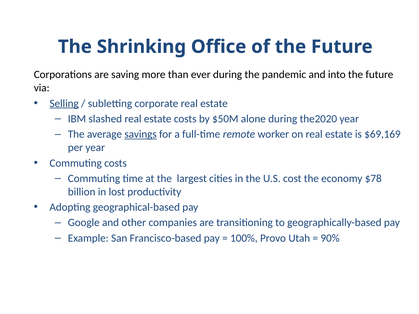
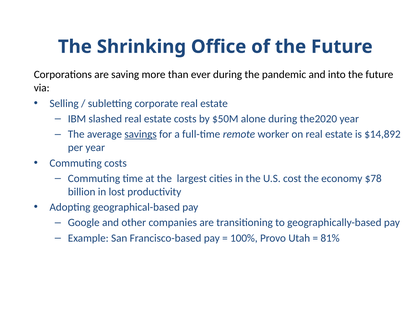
Selling underline: present -> none
$69,169: $69,169 -> $14,892
90%: 90% -> 81%
